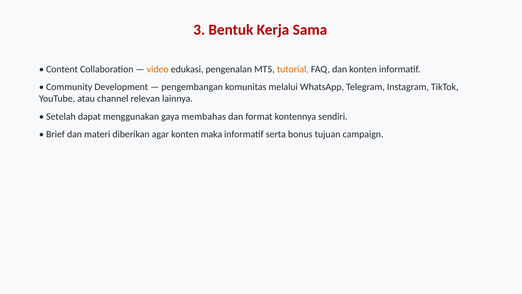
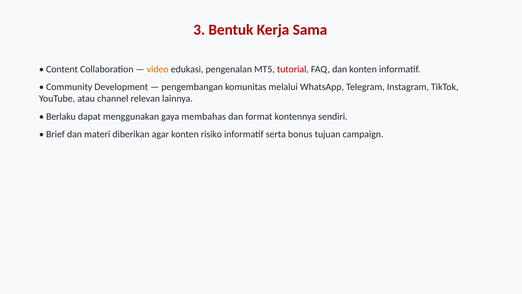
tutorial colour: orange -> red
Setelah: Setelah -> Berlaku
maka: maka -> risiko
